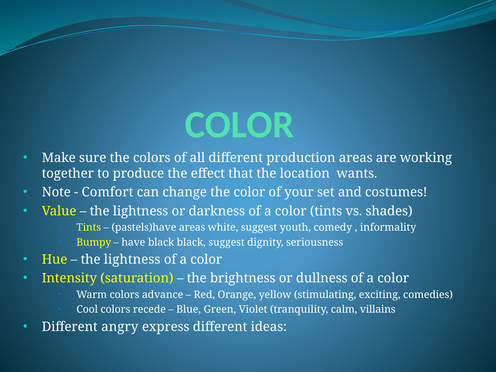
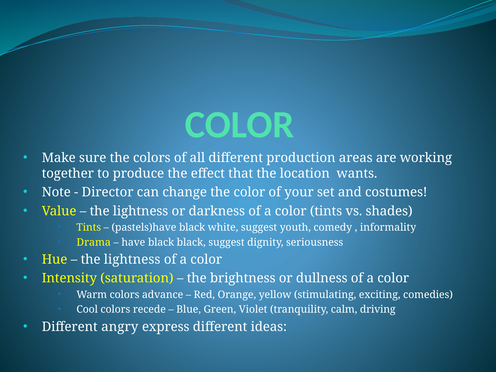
Comfort: Comfort -> Director
pastels)have areas: areas -> black
Bumpy: Bumpy -> Drama
villains: villains -> driving
